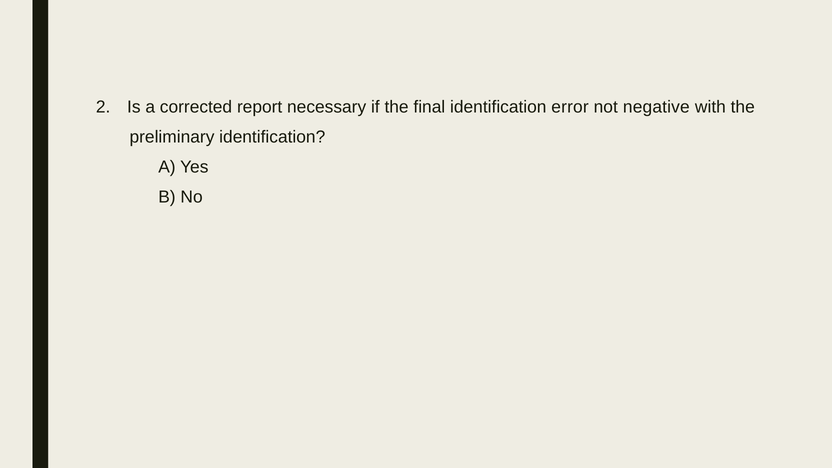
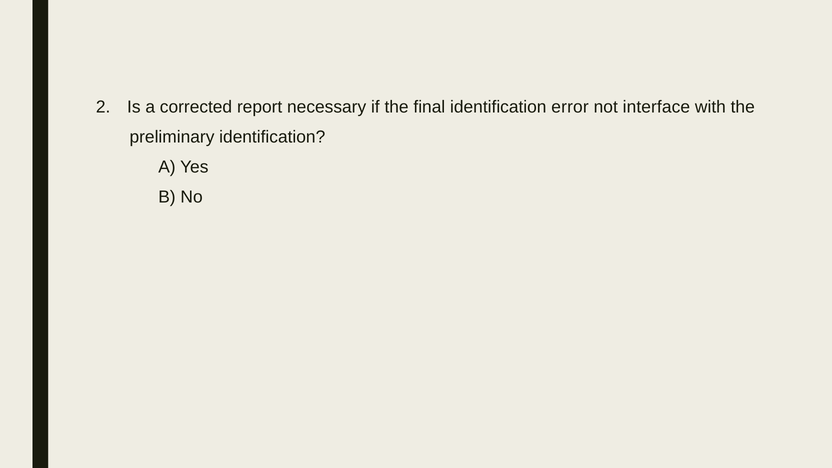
negative: negative -> interface
